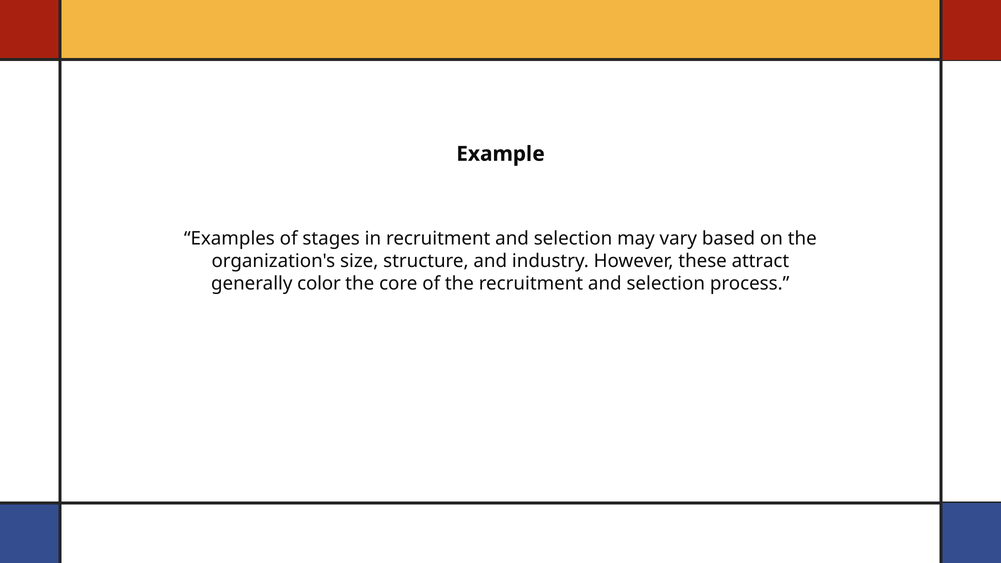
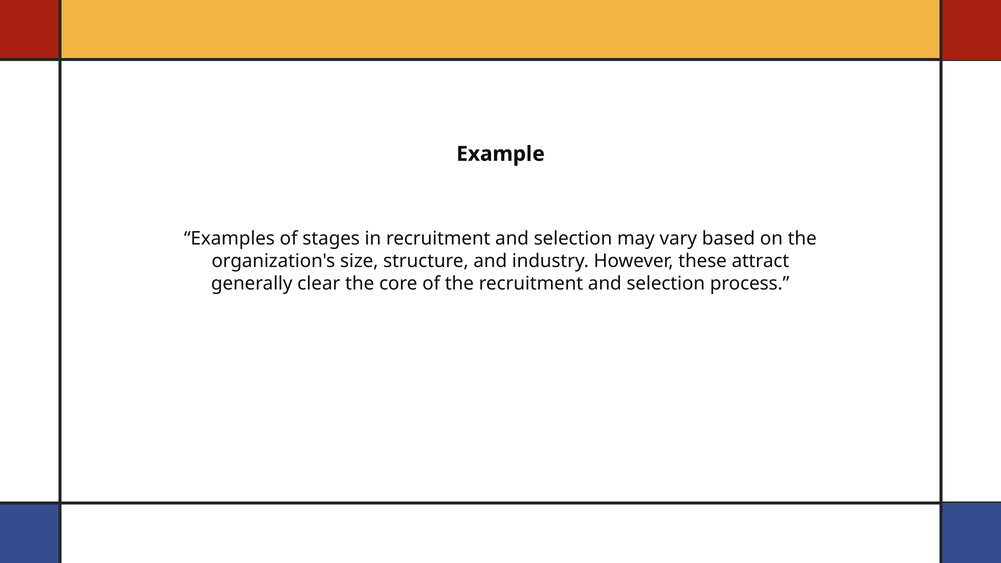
color: color -> clear
